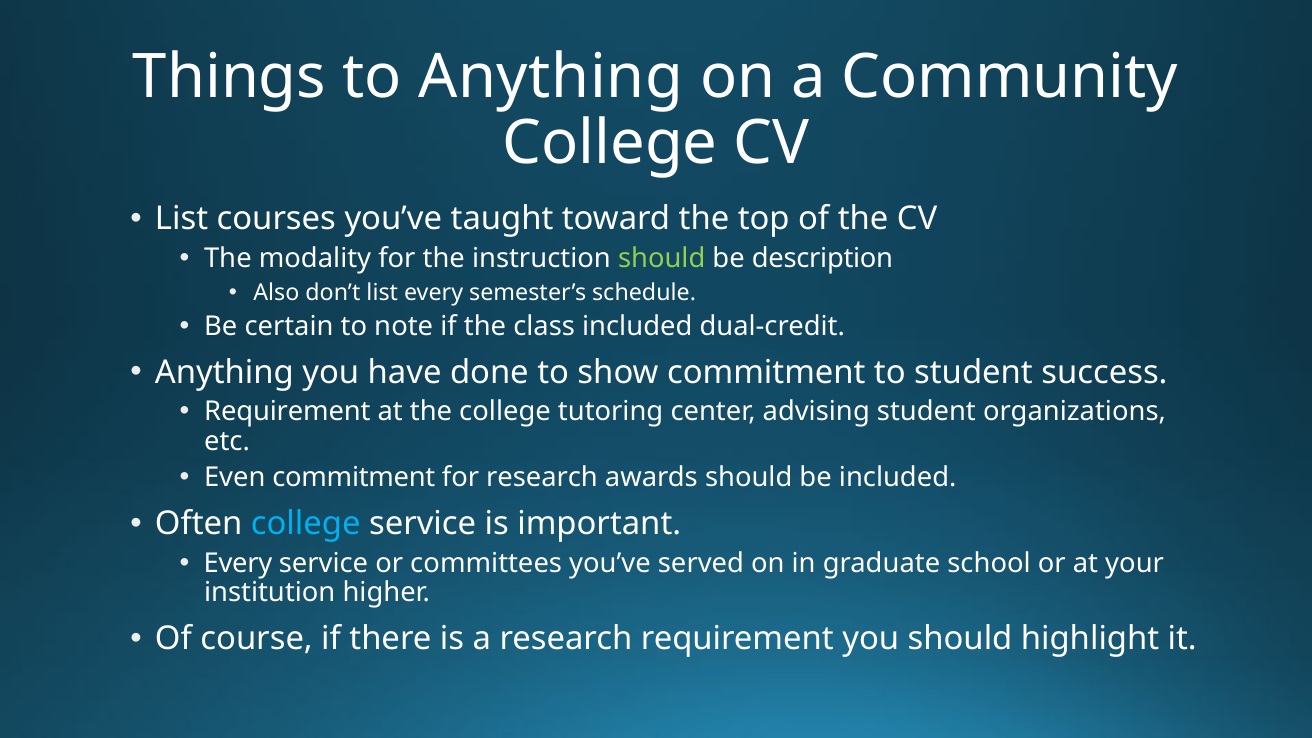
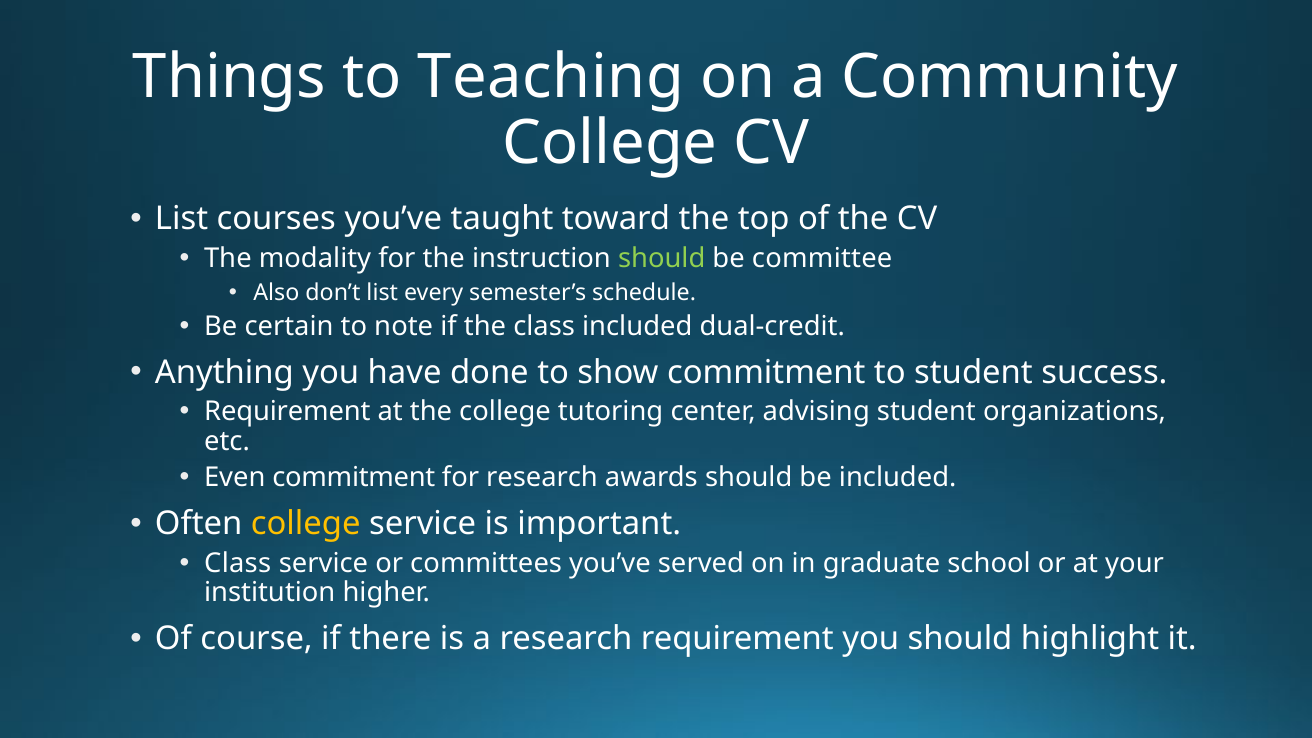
to Anything: Anything -> Teaching
description: description -> committee
college at (306, 524) colour: light blue -> yellow
Every at (238, 563): Every -> Class
